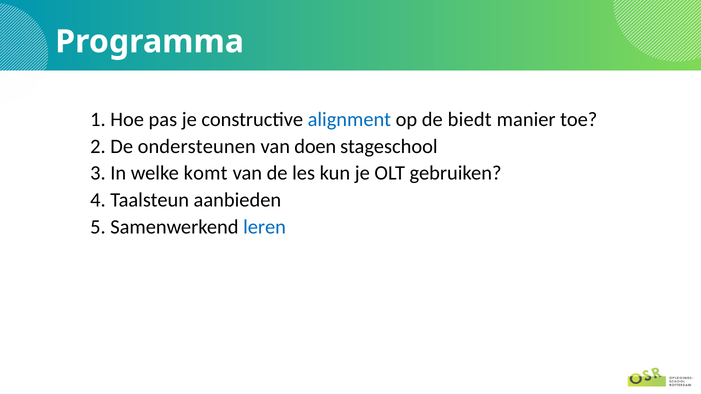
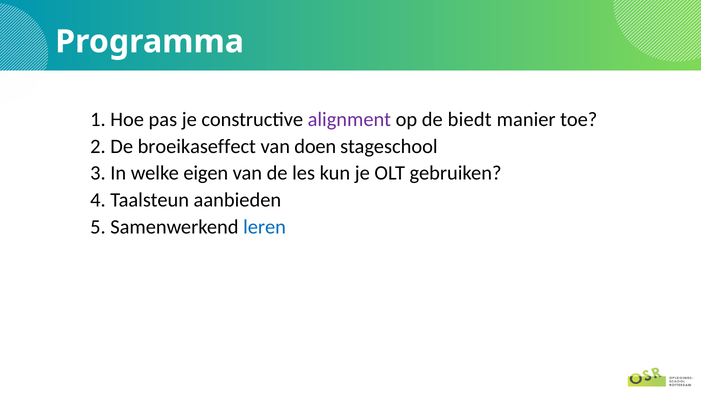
alignment colour: blue -> purple
ondersteunen: ondersteunen -> broeikaseffect
komt: komt -> eigen
